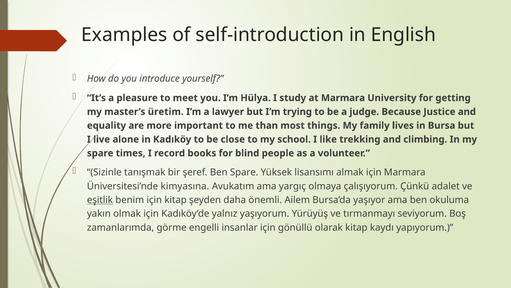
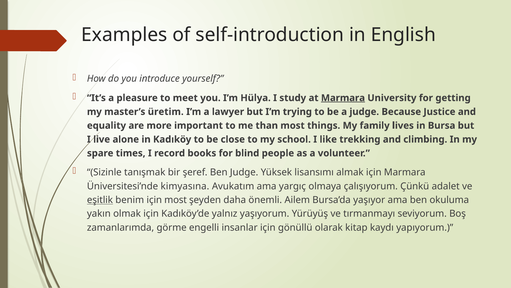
Marmara at (343, 98) underline: none -> present
Ben Spare: Spare -> Judge
için kitap: kitap -> most
